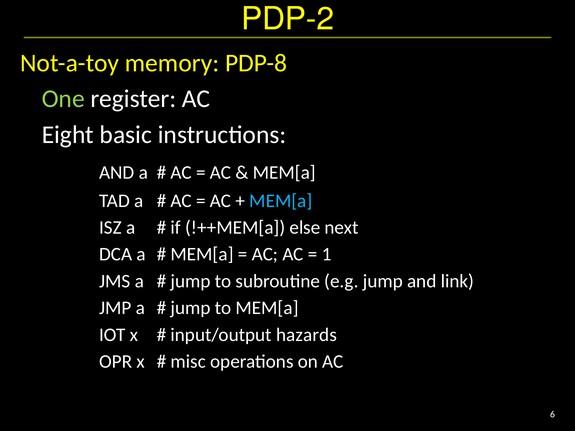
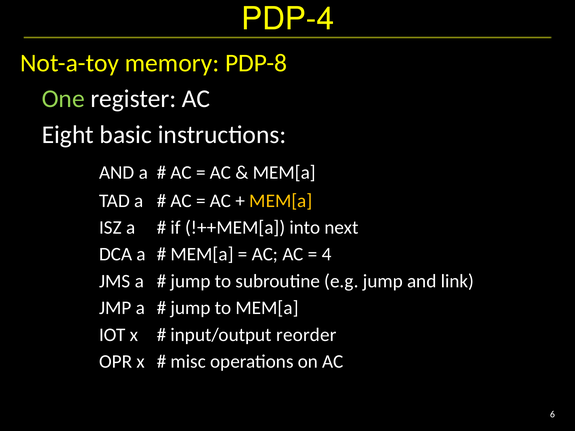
PDP-2: PDP-2 -> PDP-4
MEM[a at (281, 201) colour: light blue -> yellow
else: else -> into
1: 1 -> 4
hazards: hazards -> reorder
